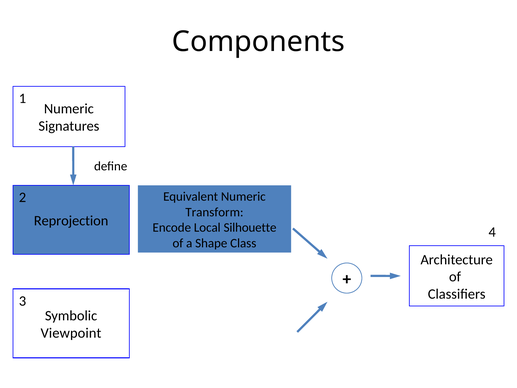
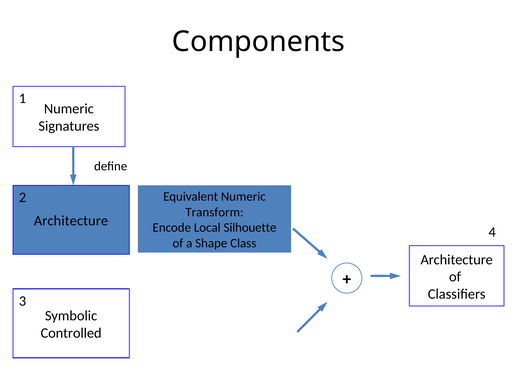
Reprojection at (71, 221): Reprojection -> Architecture
Viewpoint: Viewpoint -> Controlled
